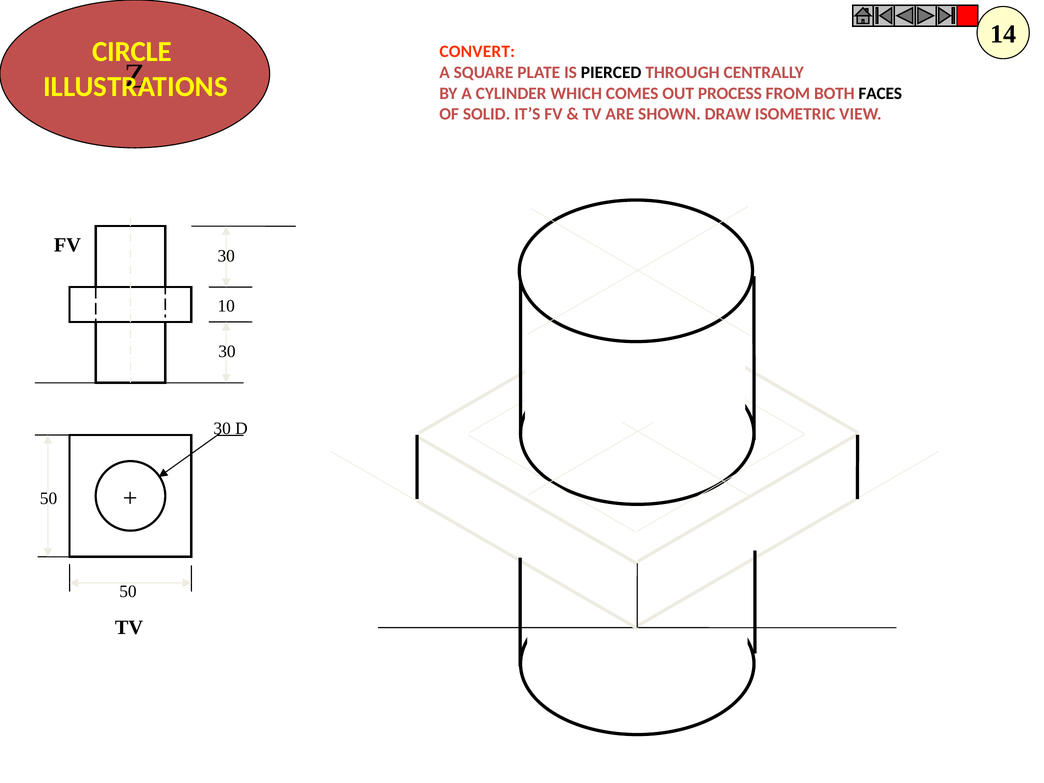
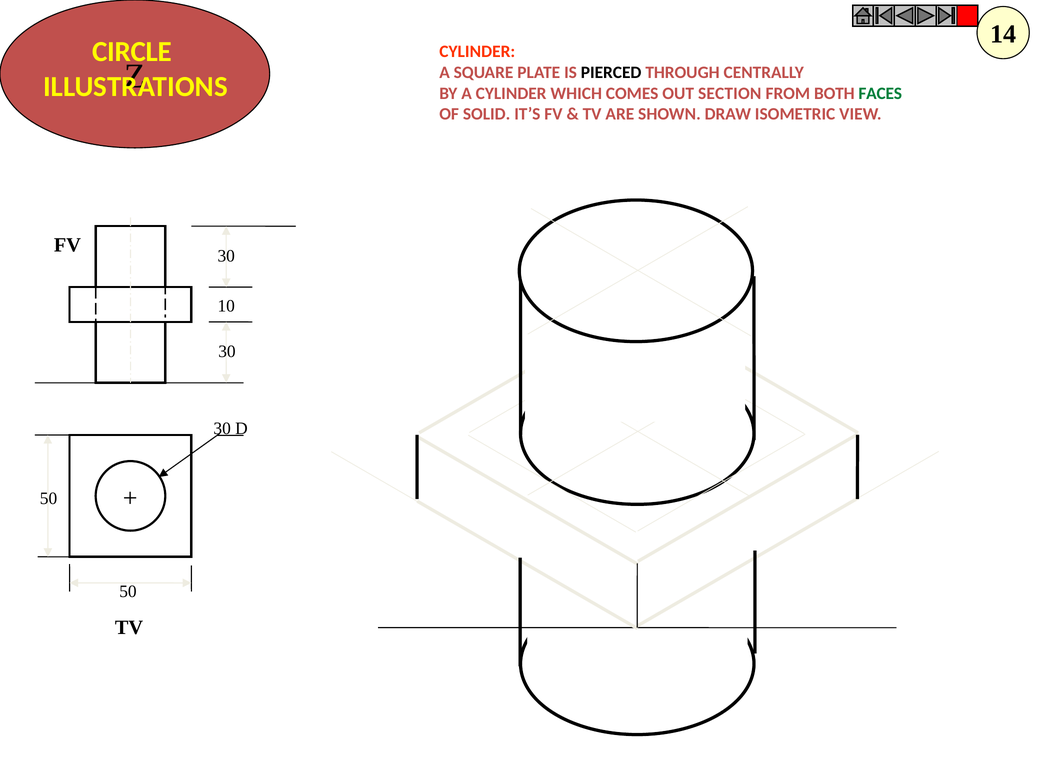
CONVERT at (477, 52): CONVERT -> CYLINDER
PROCESS: PROCESS -> SECTION
FACES colour: black -> green
